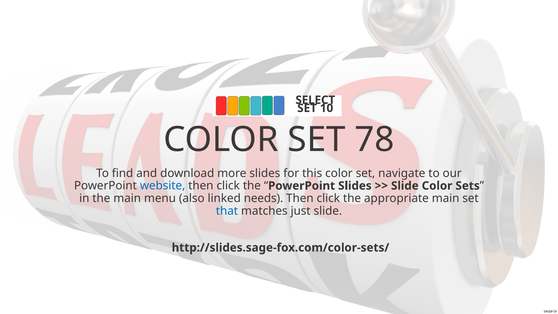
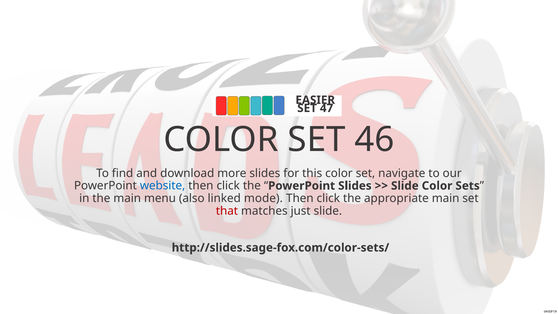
SELECT: SELECT -> EASIER
10: 10 -> 47
78: 78 -> 46
needs: needs -> mode
that colour: blue -> red
